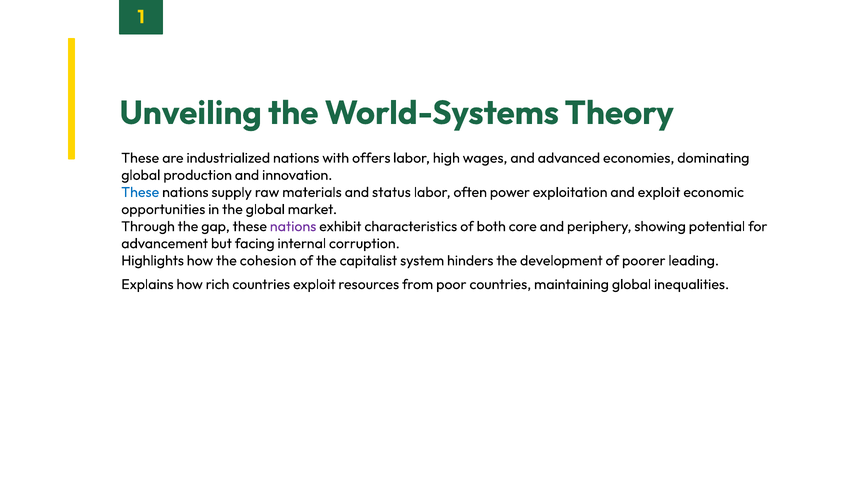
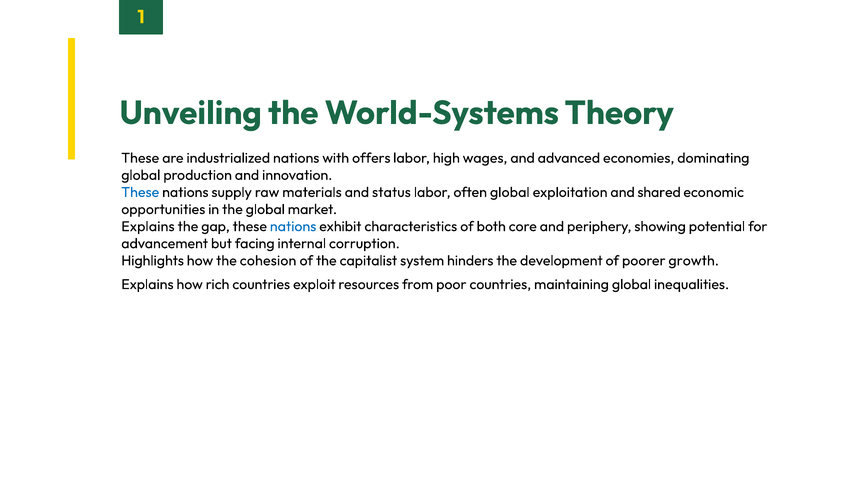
often power: power -> global
and exploit: exploit -> shared
Through at (148, 226): Through -> Explains
nations at (293, 226) colour: purple -> blue
leading: leading -> growth
